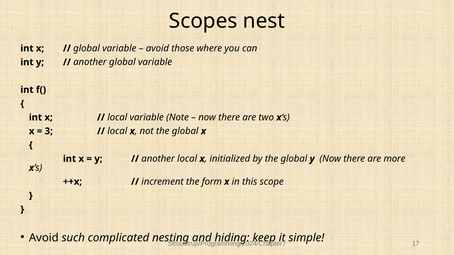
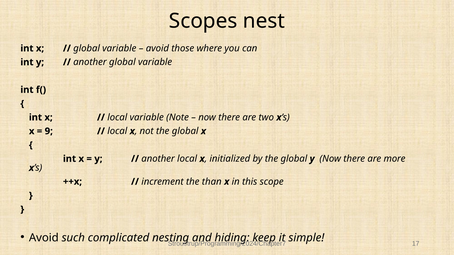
3: 3 -> 9
form: form -> than
